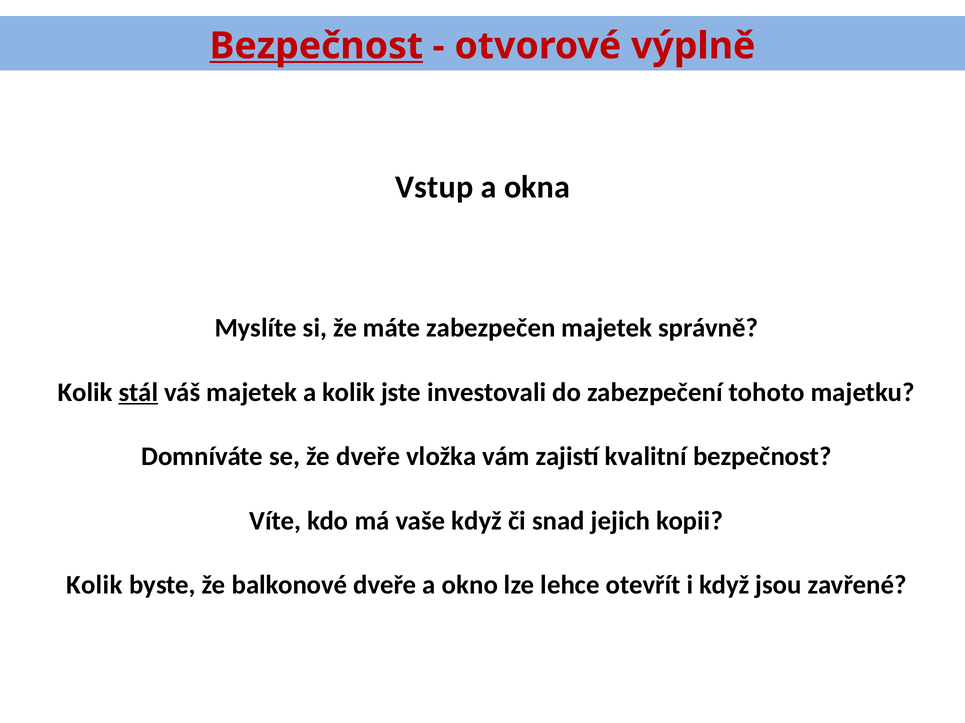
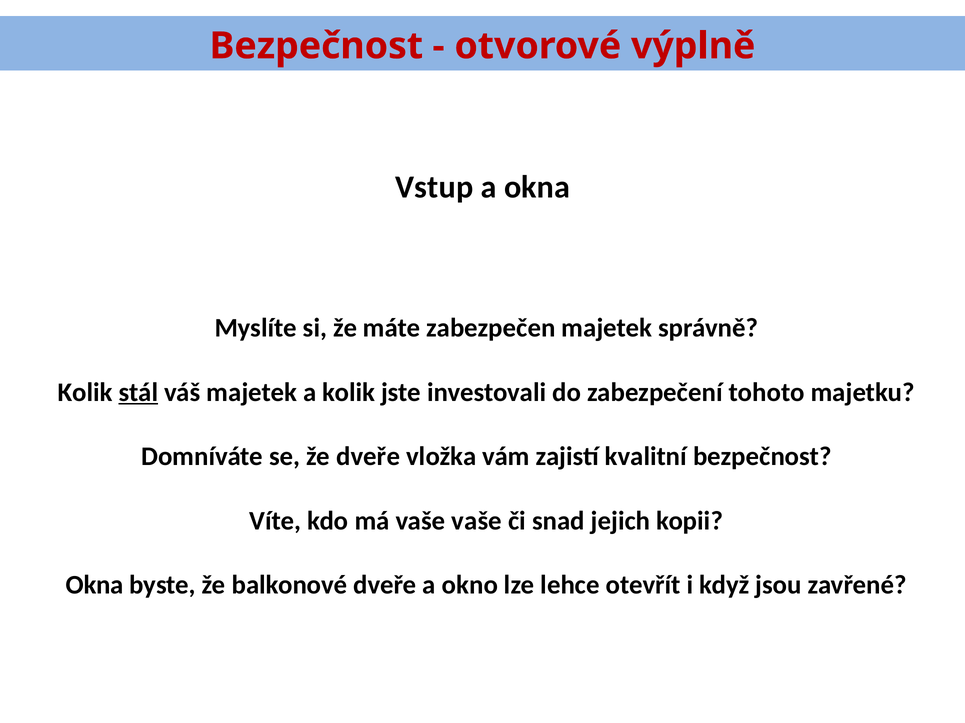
Bezpečnost at (316, 46) underline: present -> none
vaše když: když -> vaše
Kolik at (94, 586): Kolik -> Okna
